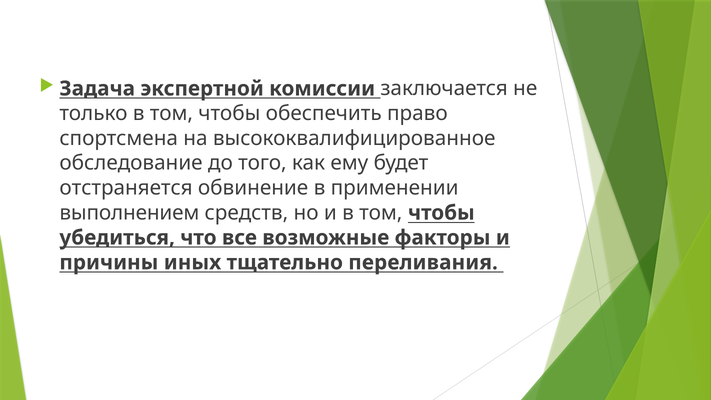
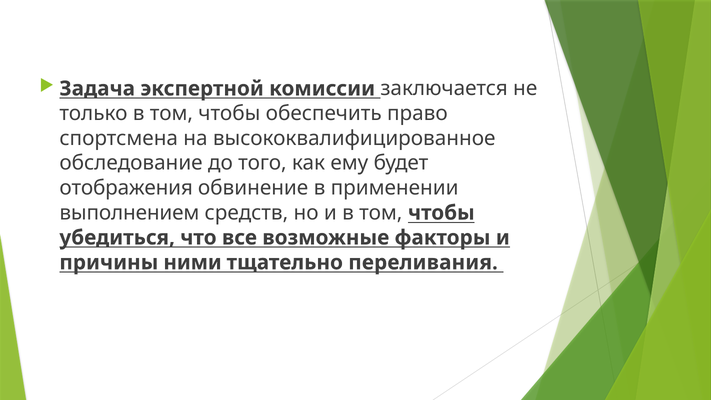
отстраняется: отстраняется -> отображения
иных: иных -> ними
